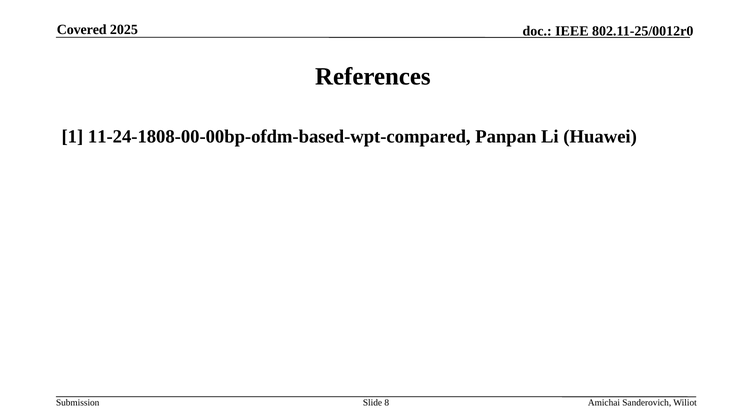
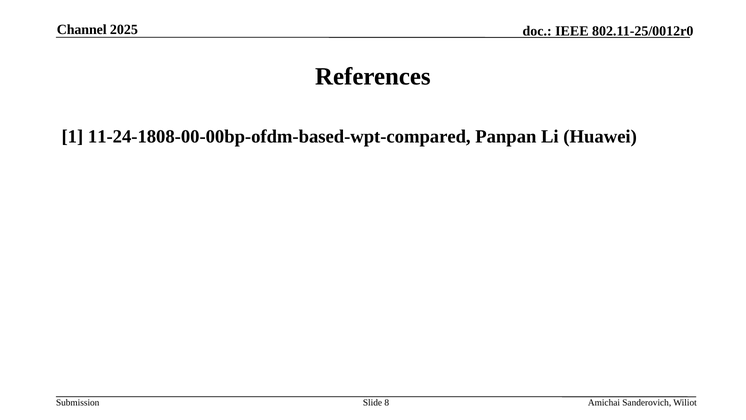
Covered: Covered -> Channel
